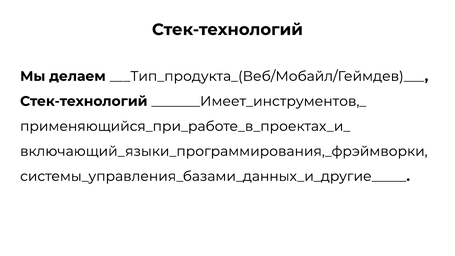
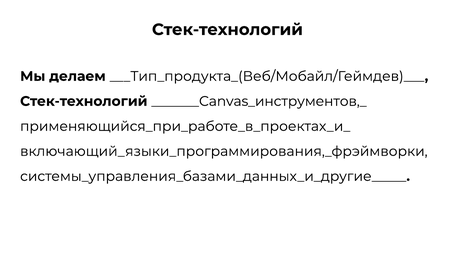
_______Имеет_инструментов,_: _______Имеет_инструментов,_ -> _______Canvas_инструментов,_
